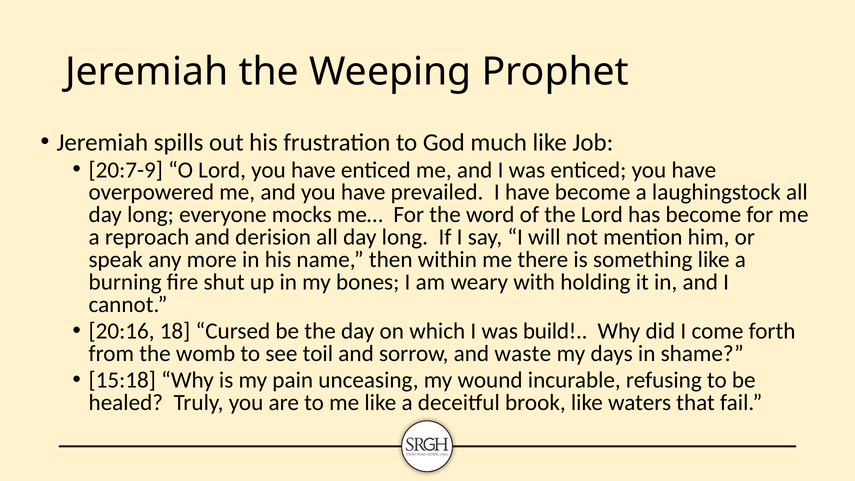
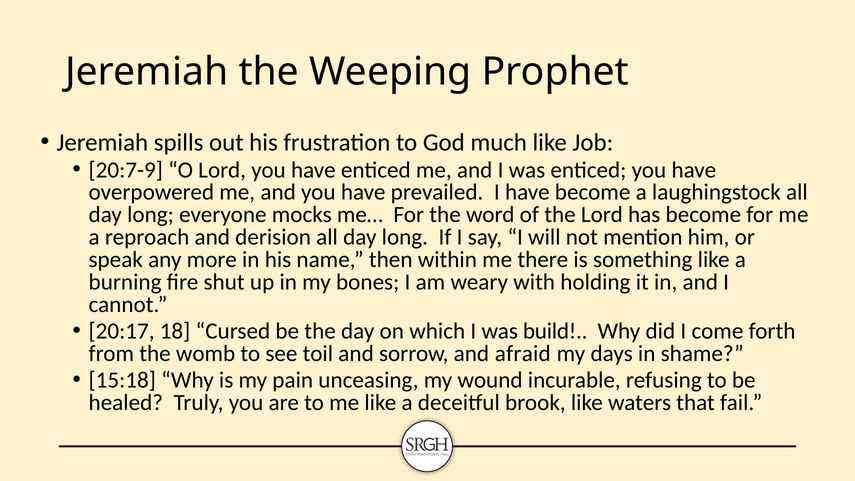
20:16: 20:16 -> 20:17
waste: waste -> afraid
